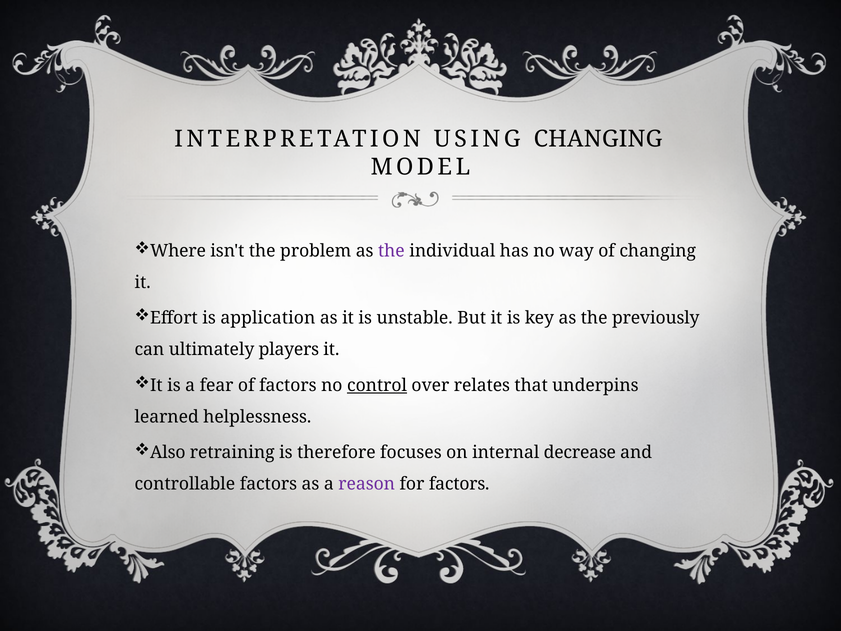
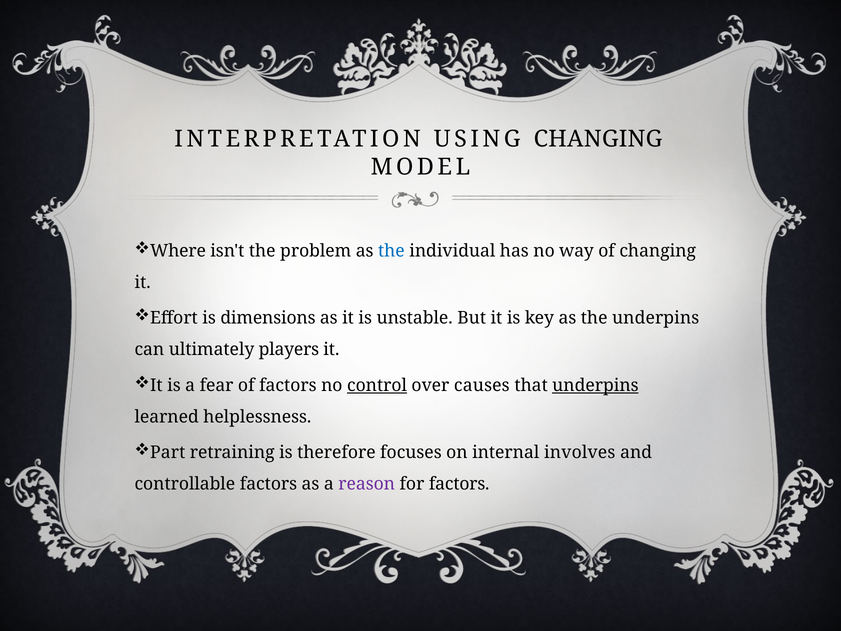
the at (391, 251) colour: purple -> blue
application: application -> dimensions
the previously: previously -> underpins
relates: relates -> causes
underpins at (595, 385) underline: none -> present
Also: Also -> Part
decrease: decrease -> involves
